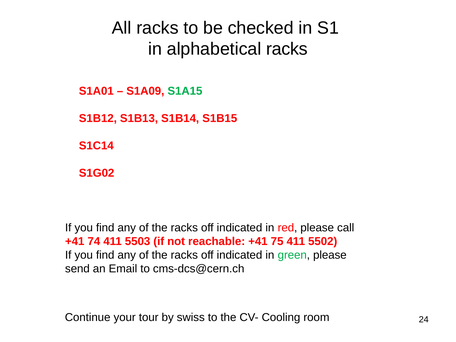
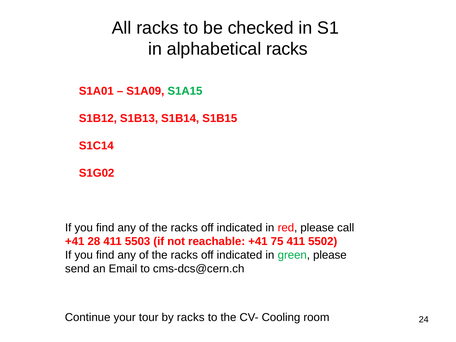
74: 74 -> 28
by swiss: swiss -> racks
